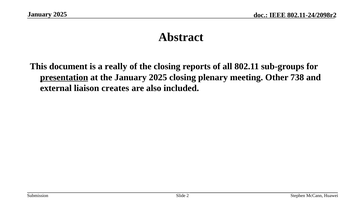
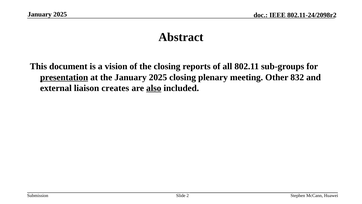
really: really -> vision
738: 738 -> 832
also underline: none -> present
